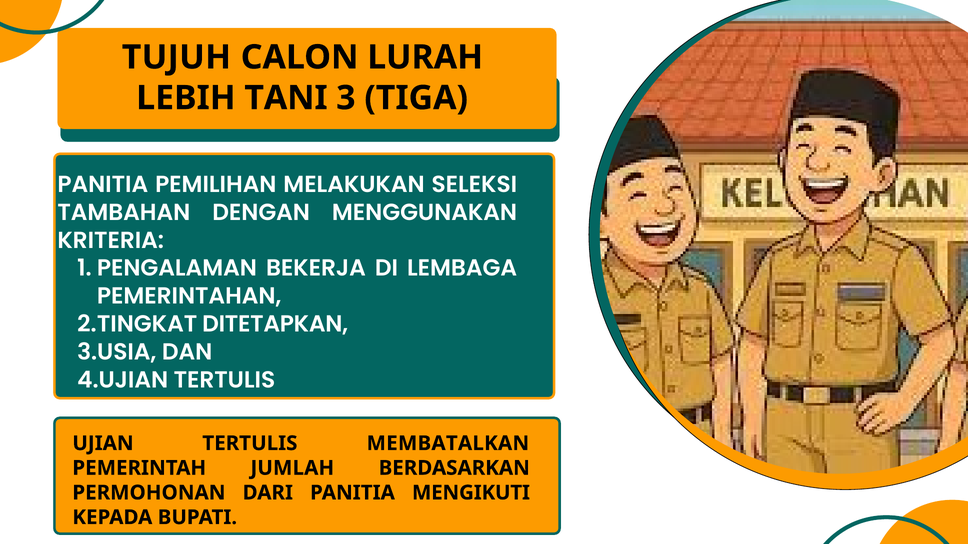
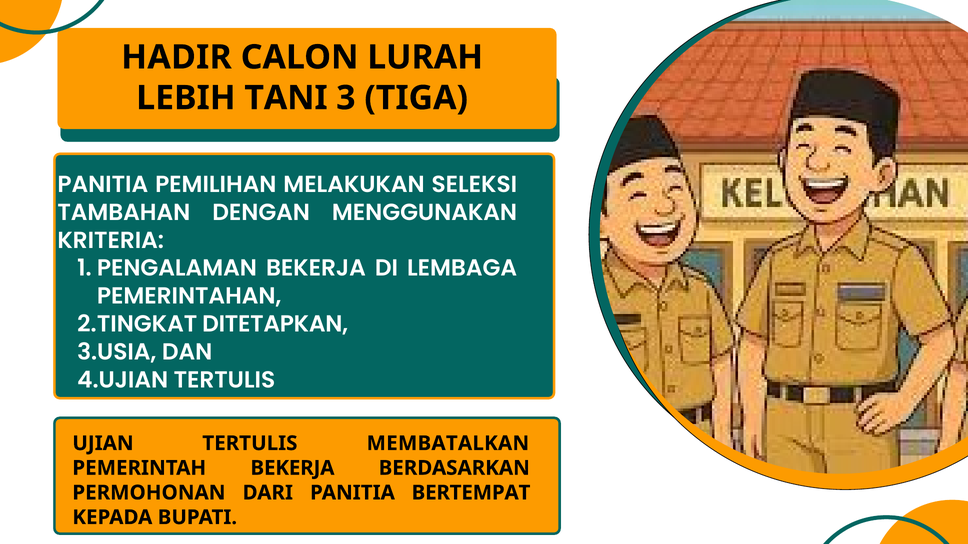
TUJUH: TUJUH -> HADIR
PEMERINTAH JUMLAH: JUMLAH -> BEKERJA
MENGIKUTI: MENGIKUTI -> BERTEMPAT
